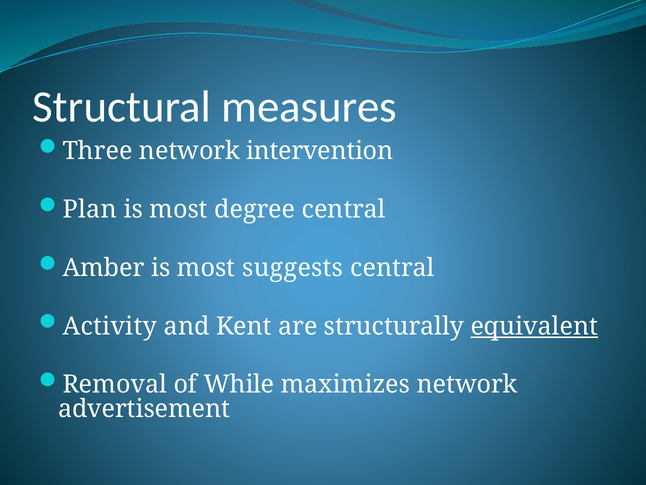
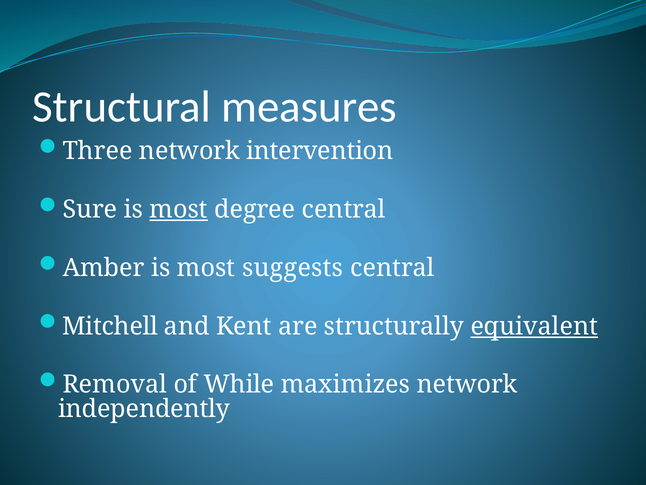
Plan: Plan -> Sure
most at (179, 209) underline: none -> present
Activity: Activity -> Mitchell
advertisement: advertisement -> independently
